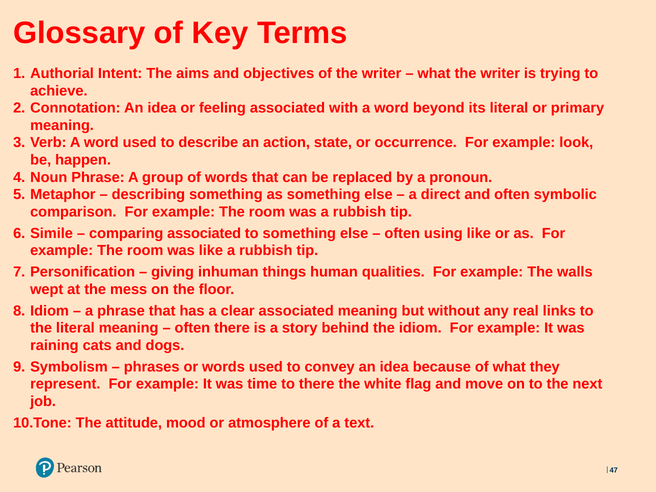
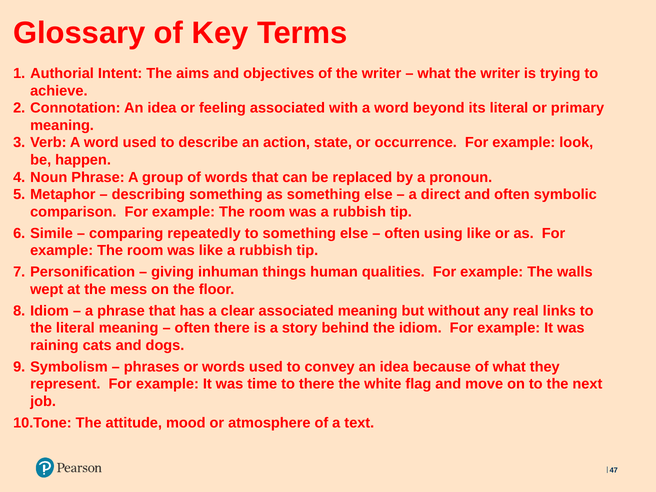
comparing associated: associated -> repeatedly
